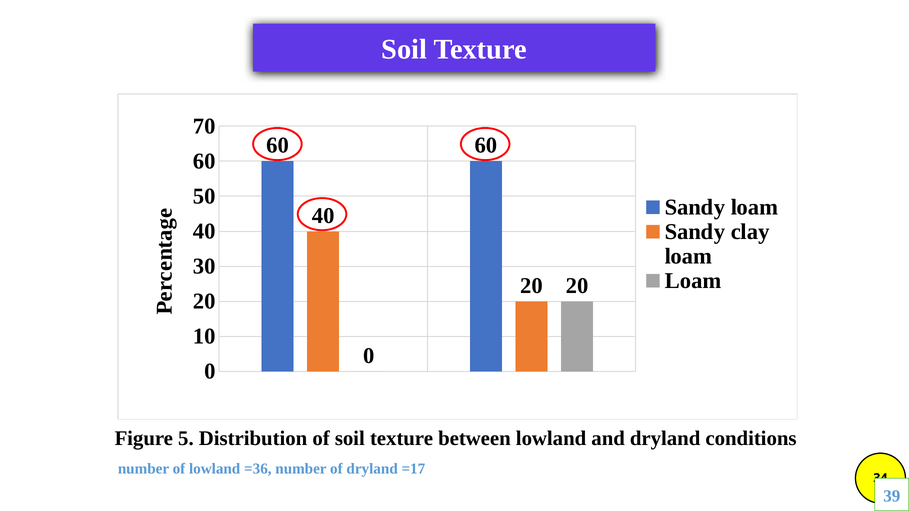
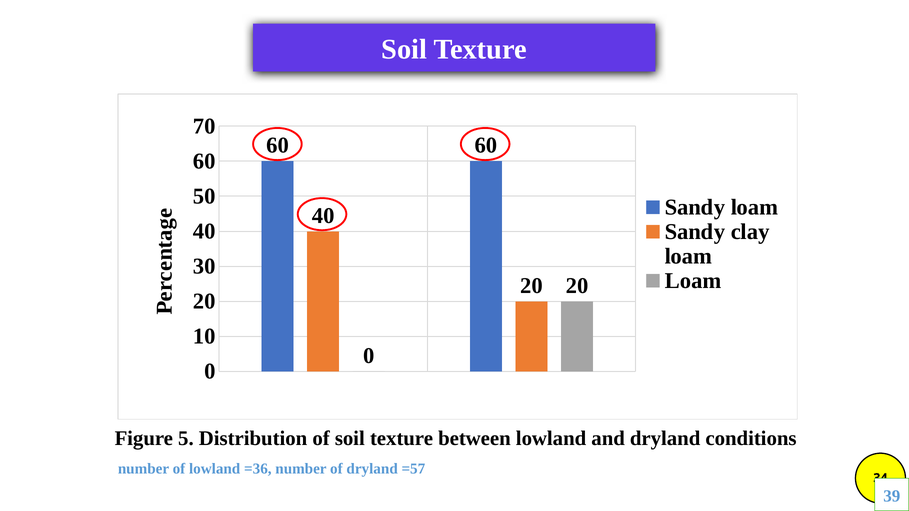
=17: =17 -> =57
